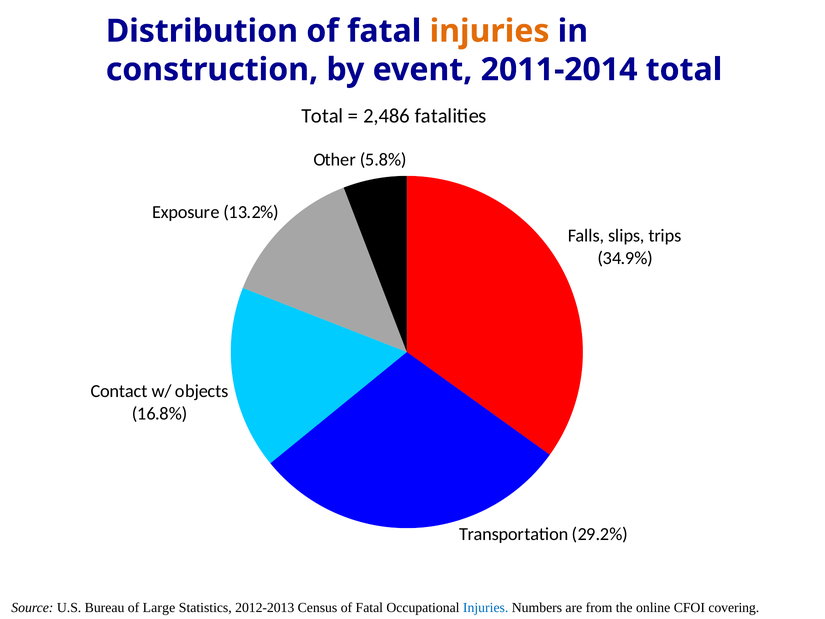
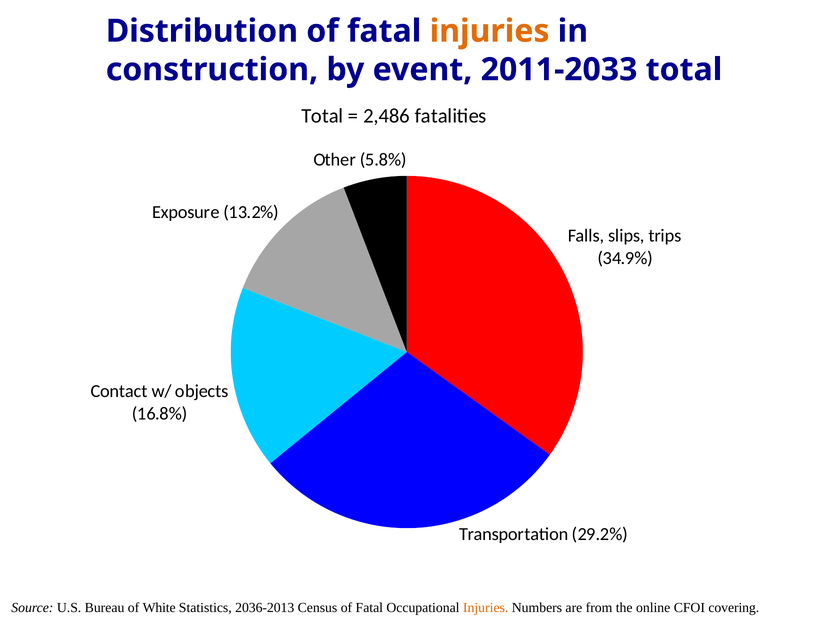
2011-2014: 2011-2014 -> 2011-2033
Large: Large -> White
2012-2013: 2012-2013 -> 2036-2013
Injuries at (486, 607) colour: blue -> orange
